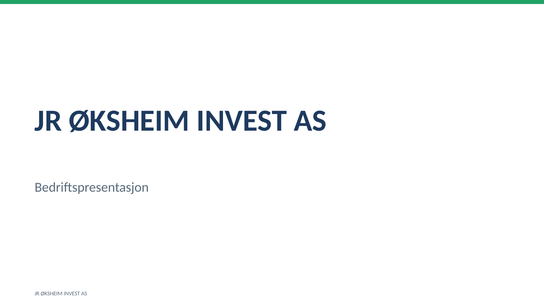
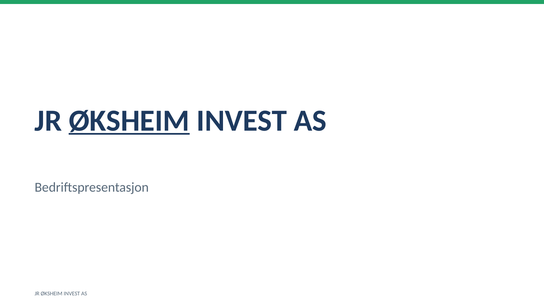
ØKSHEIM at (129, 121) underline: none -> present
